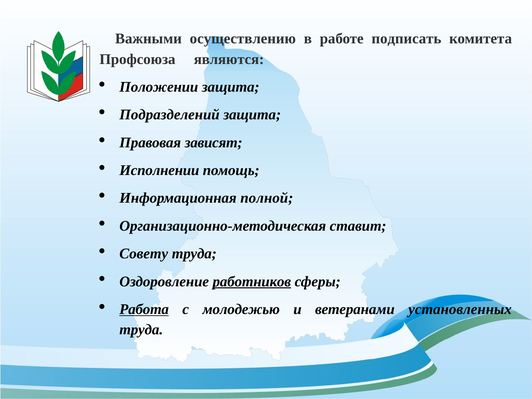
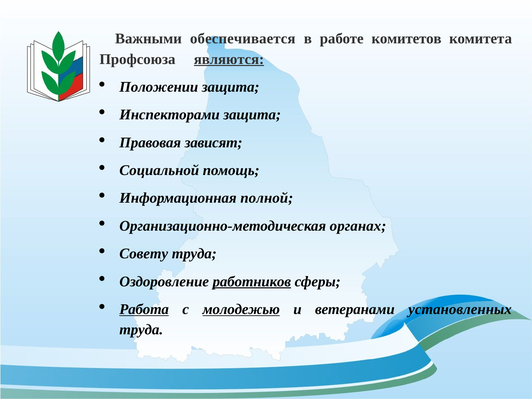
осуществлению: осуществлению -> обеспечивается
подписать: подписать -> комитетов
являются underline: none -> present
Подразделений: Подразделений -> Инспекторами
Исполнении: Исполнении -> Социальной
ставит: ставит -> органах
молодежью underline: none -> present
